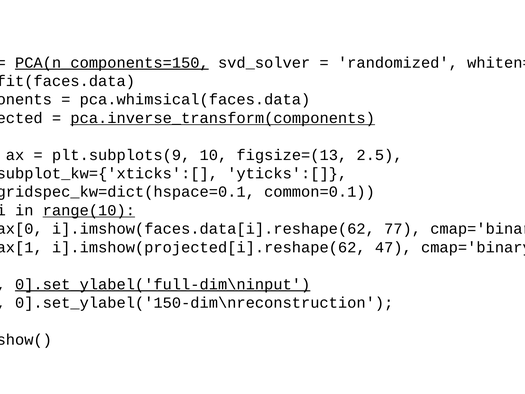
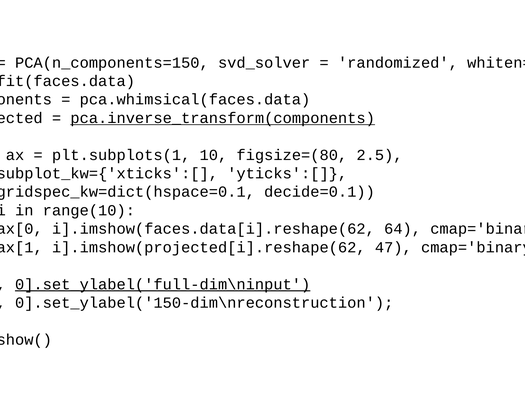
PCA(n_components=150 underline: present -> none
plt.subplots(9: plt.subplots(9 -> plt.subplots(1
figsize=(13: figsize=(13 -> figsize=(80
common=0.1: common=0.1 -> decide=0.1
range(10 underline: present -> none
77: 77 -> 64
